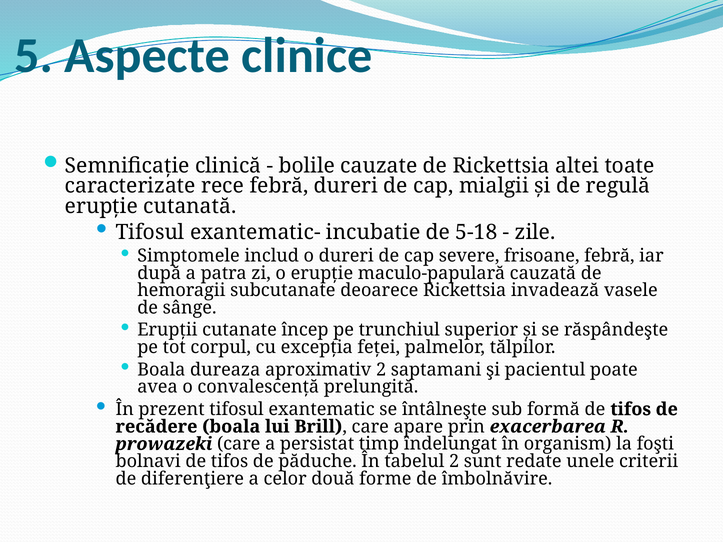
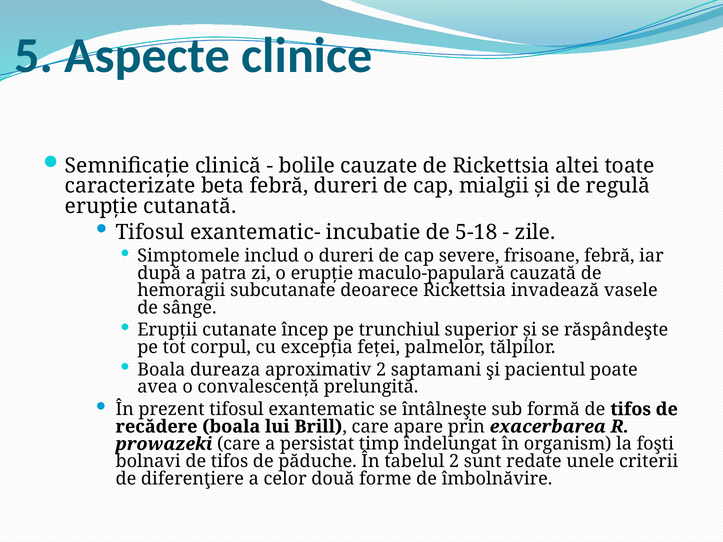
rece: rece -> beta
